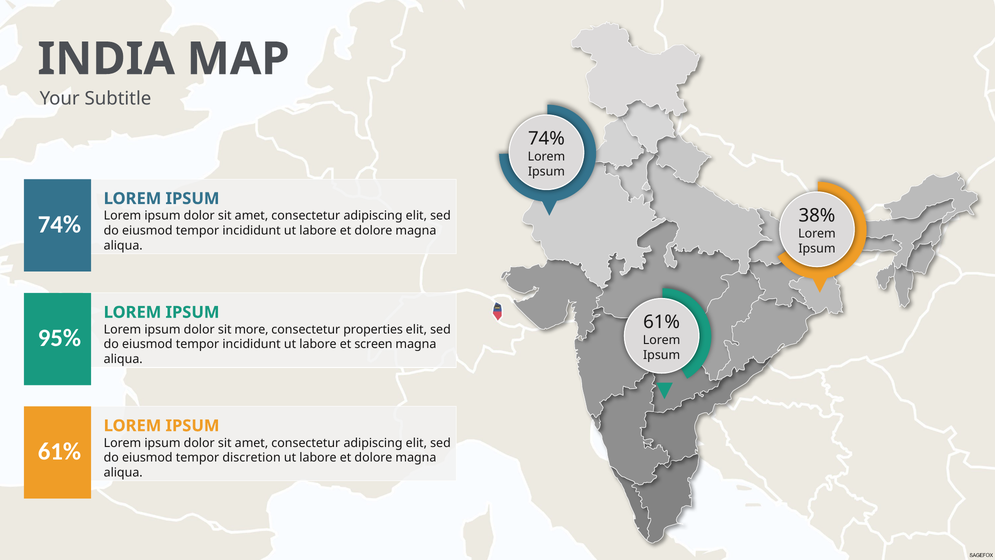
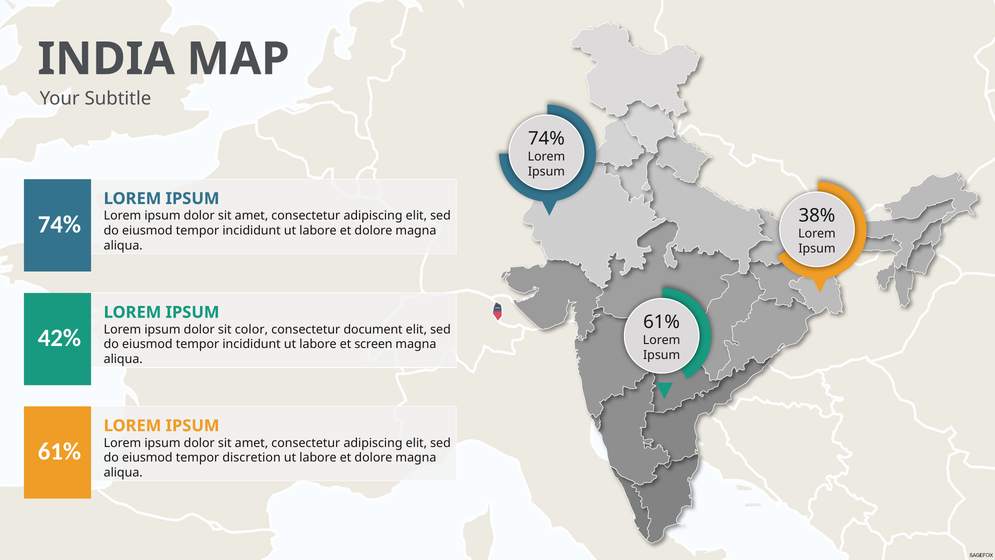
more: more -> color
properties: properties -> document
95%: 95% -> 42%
